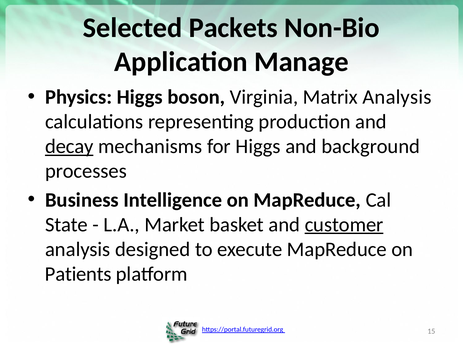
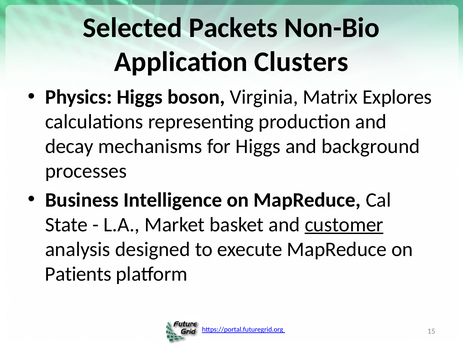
Manage: Manage -> Clusters
Matrix Analysis: Analysis -> Explores
decay underline: present -> none
